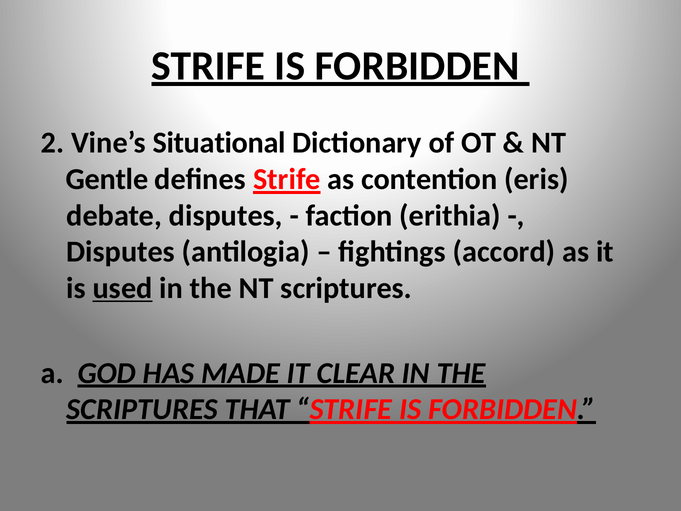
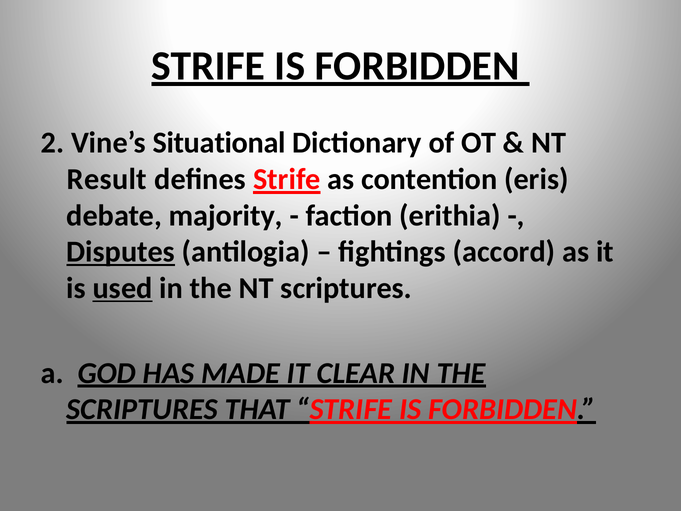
Gentle: Gentle -> Result
debate disputes: disputes -> majority
Disputes at (121, 252) underline: none -> present
